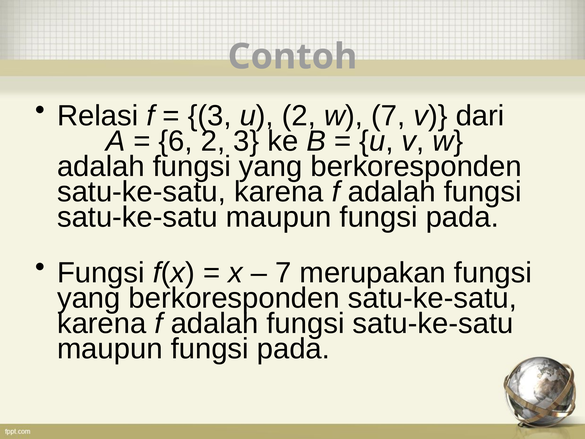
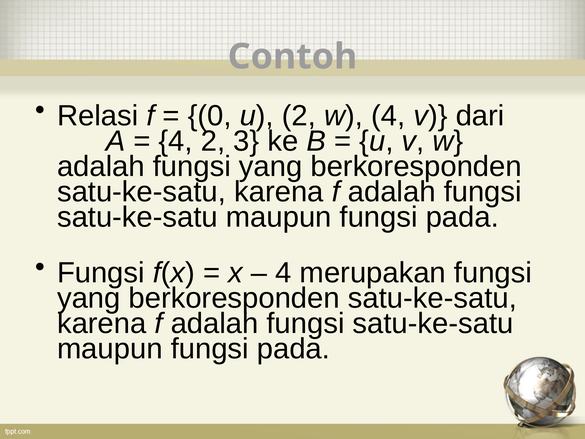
3 at (210, 116): 3 -> 0
w 7: 7 -> 4
6 at (176, 141): 6 -> 4
7 at (283, 273): 7 -> 4
